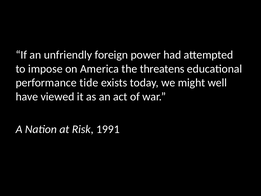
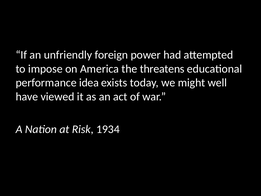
tide: tide -> idea
1991: 1991 -> 1934
